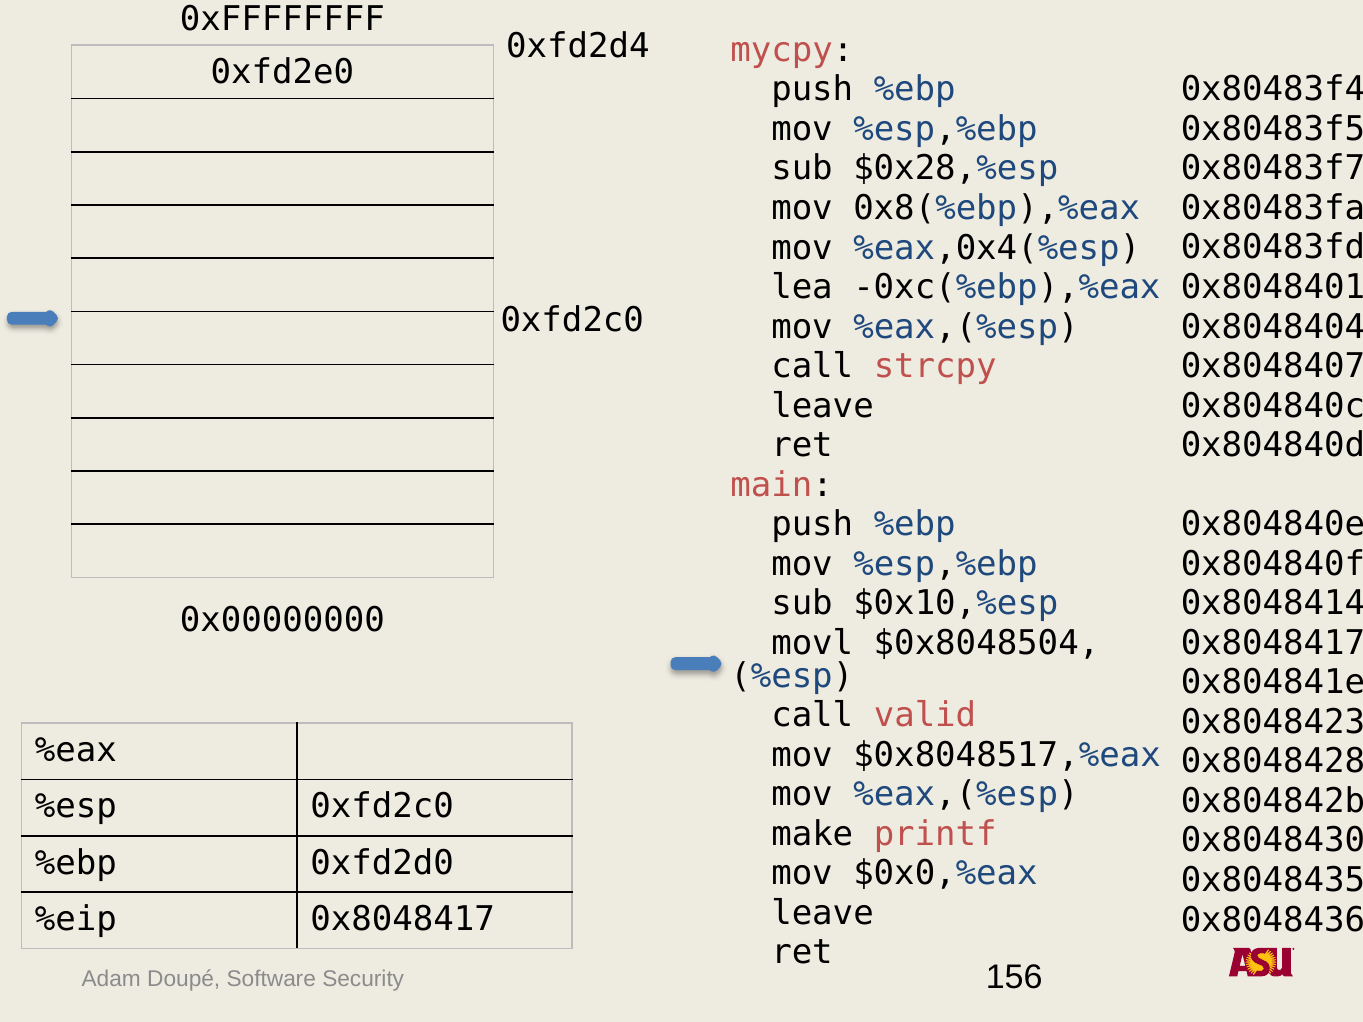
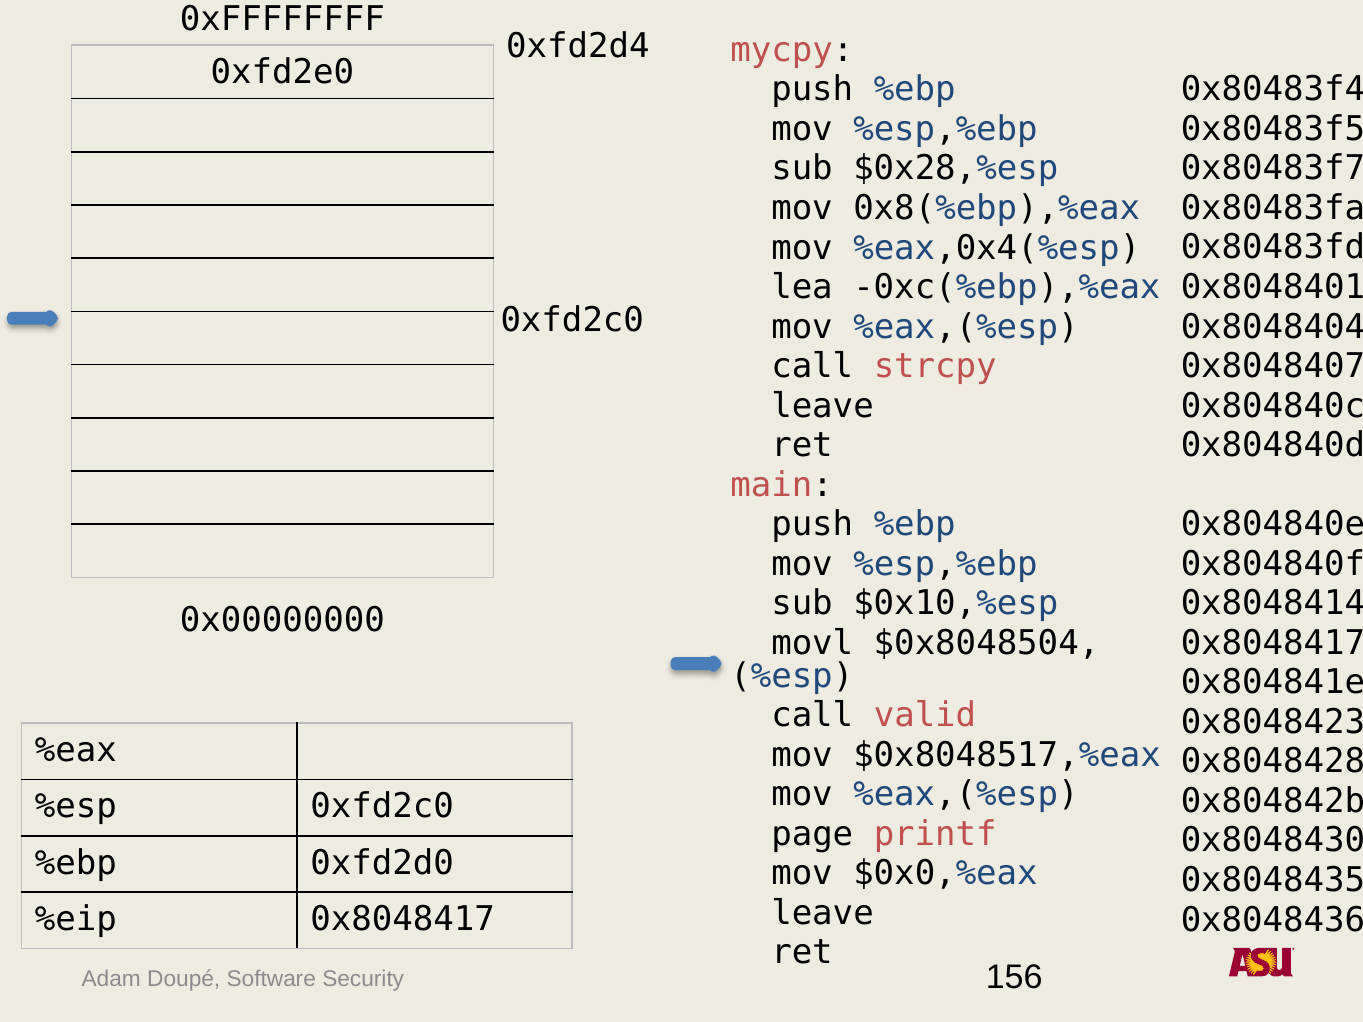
make: make -> page
